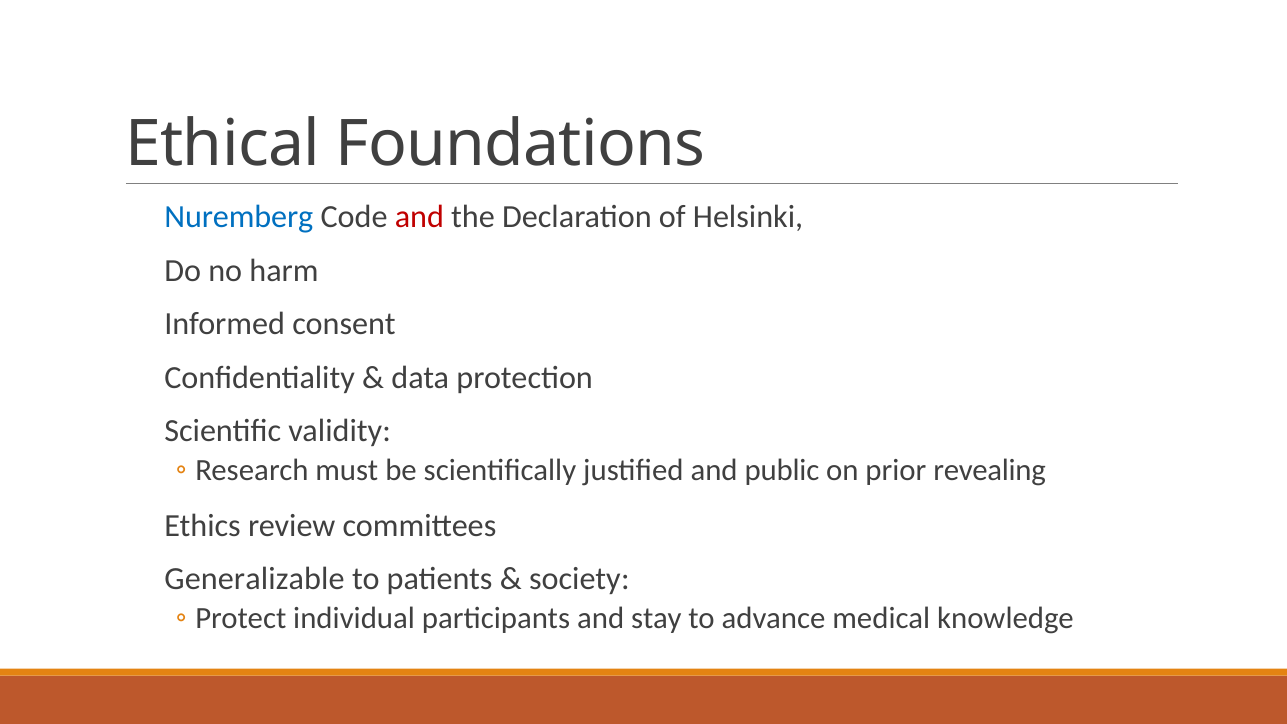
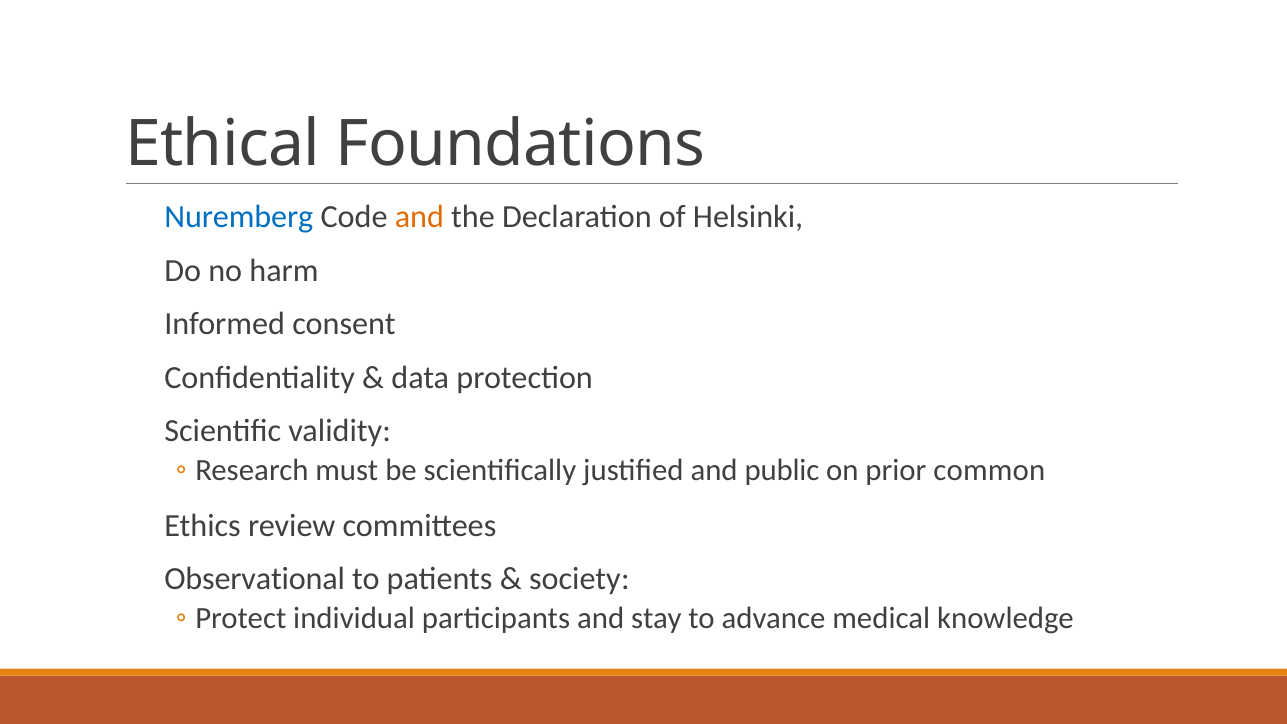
and at (419, 217) colour: red -> orange
revealing: revealing -> common
Generalizable: Generalizable -> Observational
